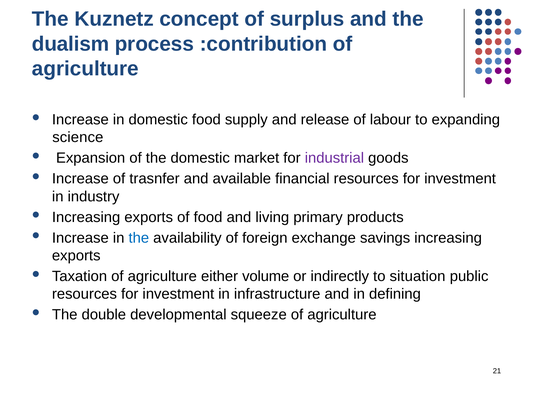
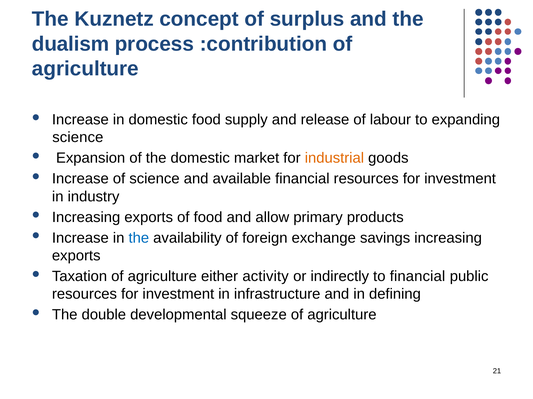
industrial colour: purple -> orange
of trasnfer: trasnfer -> science
living: living -> allow
volume: volume -> activity
to situation: situation -> financial
